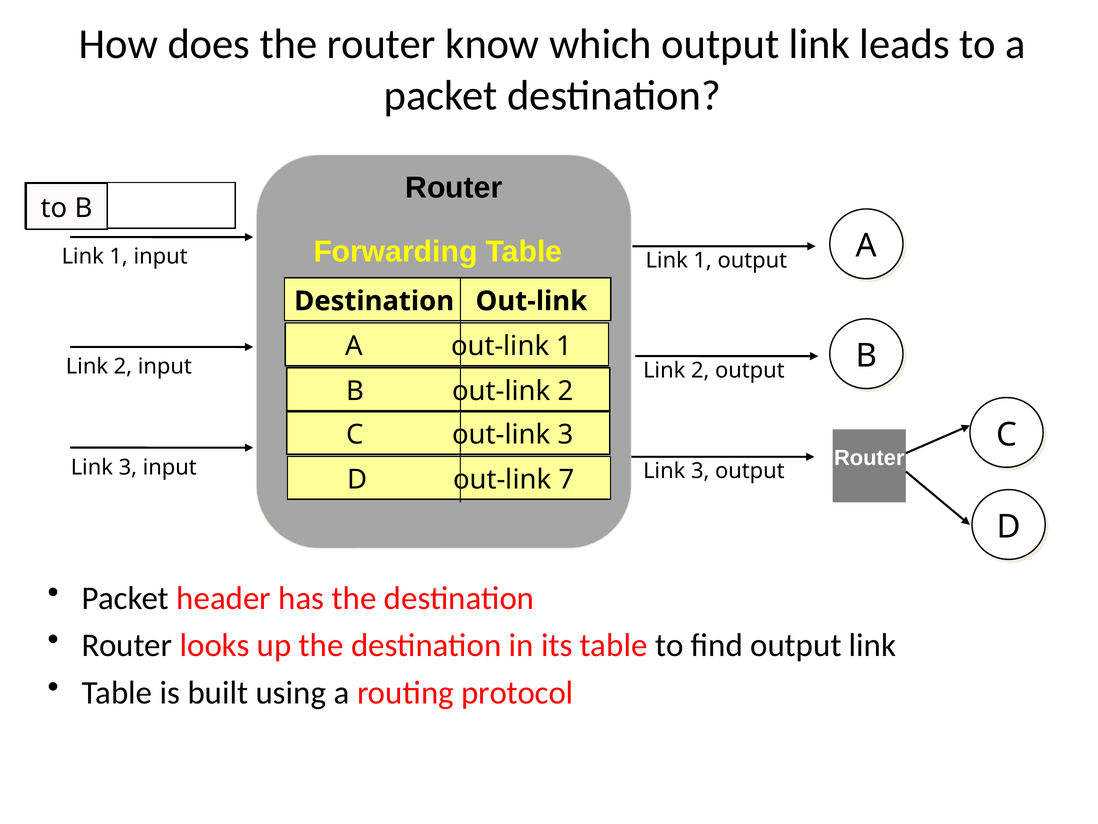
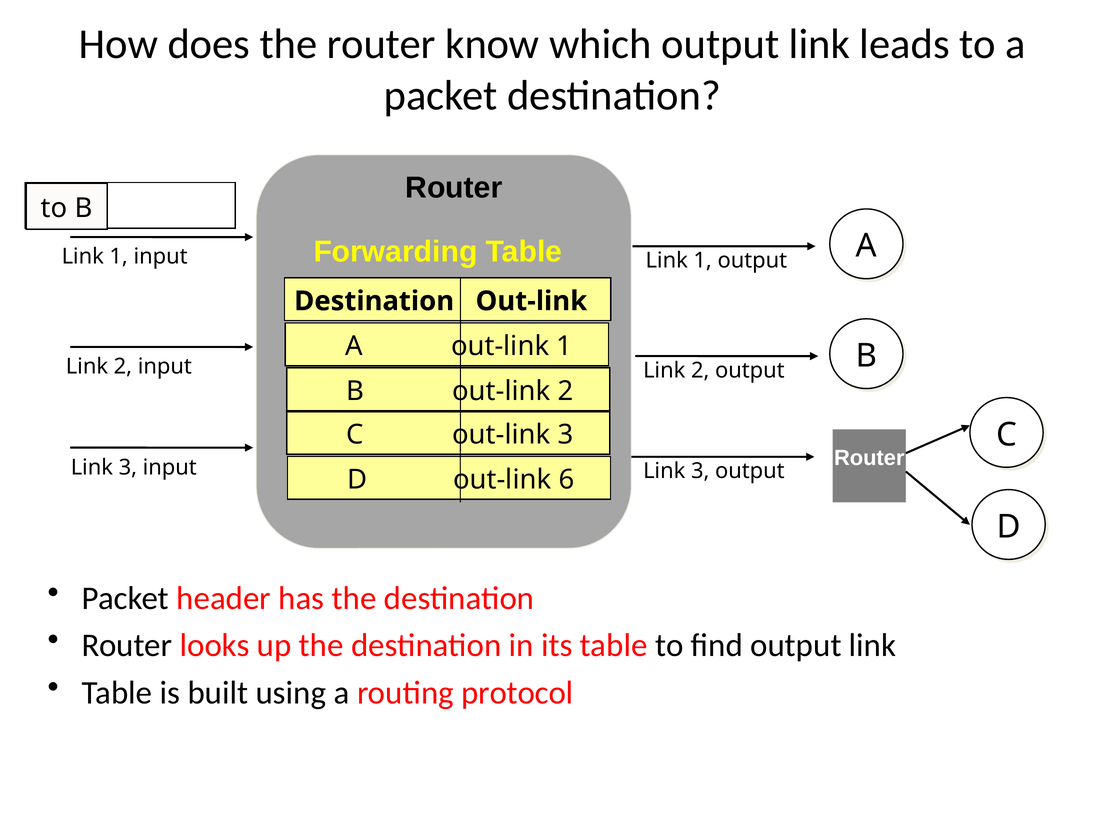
7: 7 -> 6
